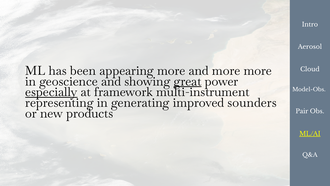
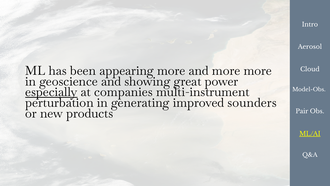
great underline: present -> none
framework: framework -> companies
representing: representing -> perturbation
